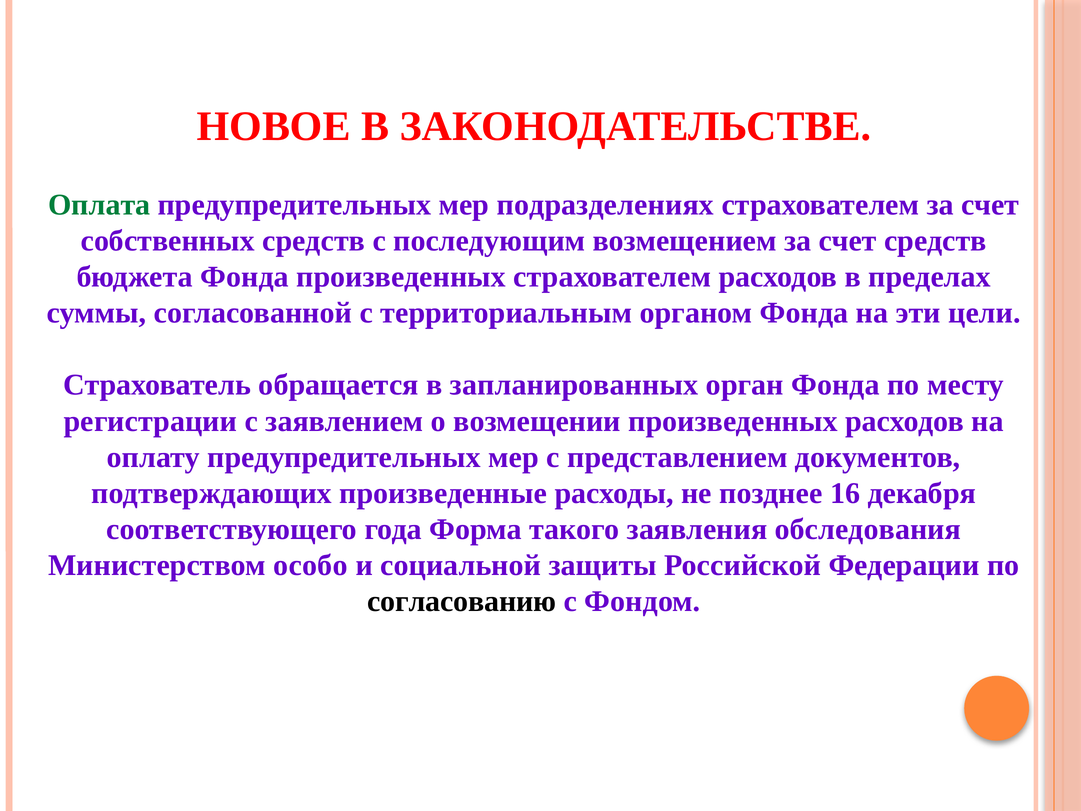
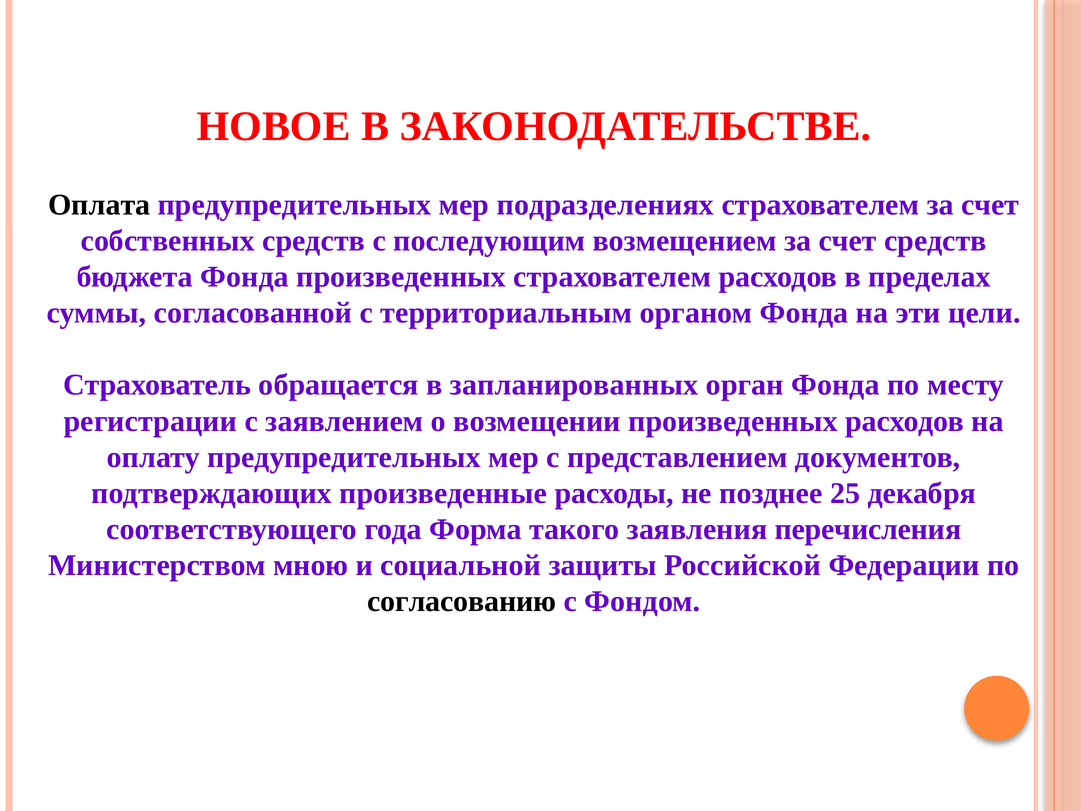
Оплата colour: green -> black
16: 16 -> 25
обследования: обследования -> перечисления
особо: особо -> мною
